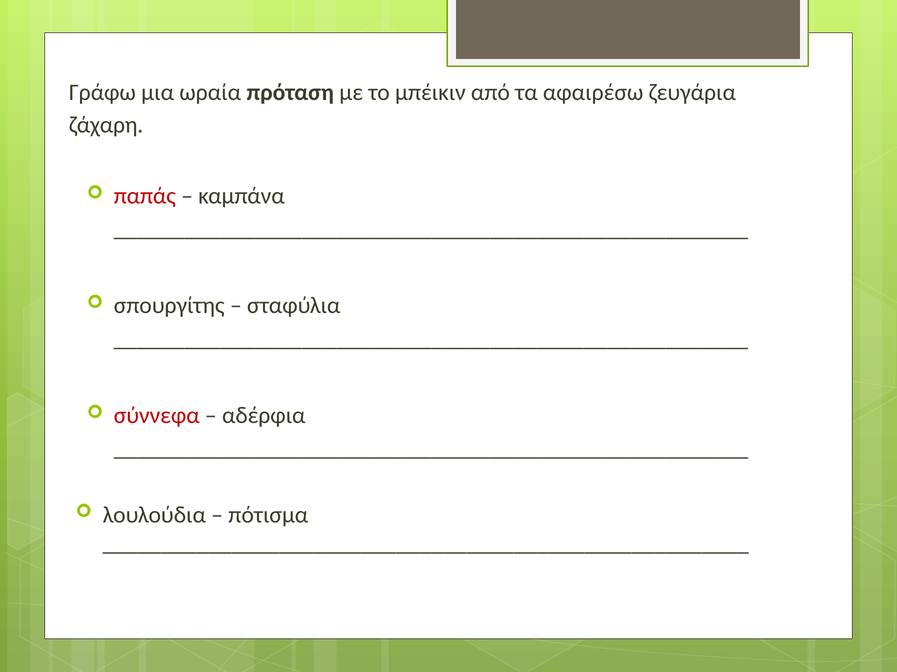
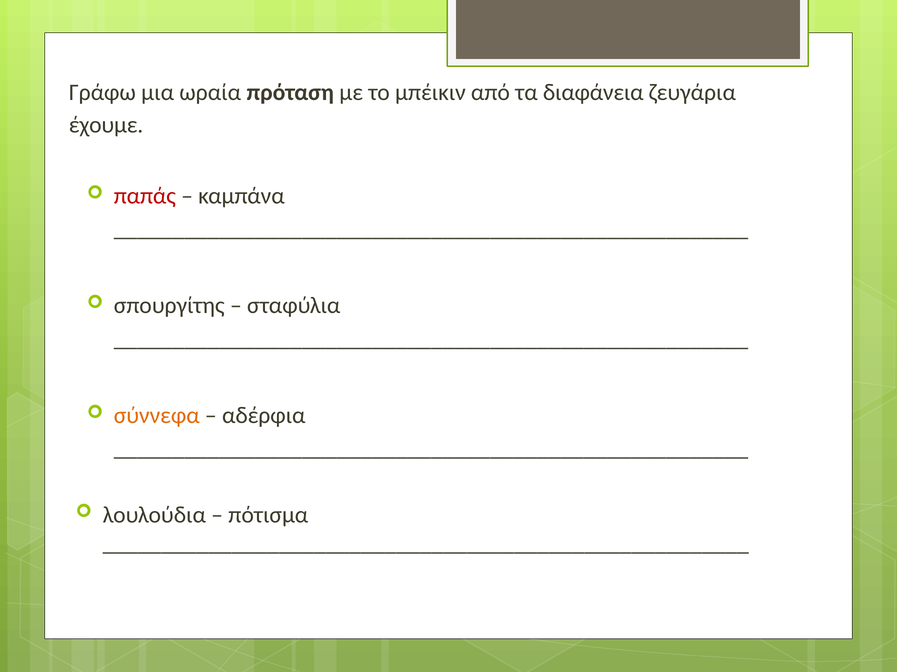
αφαιρέσω: αφαιρέσω -> διαφάνεια
ζάχαρη: ζάχαρη -> έχουμε
σύννεφα colour: red -> orange
